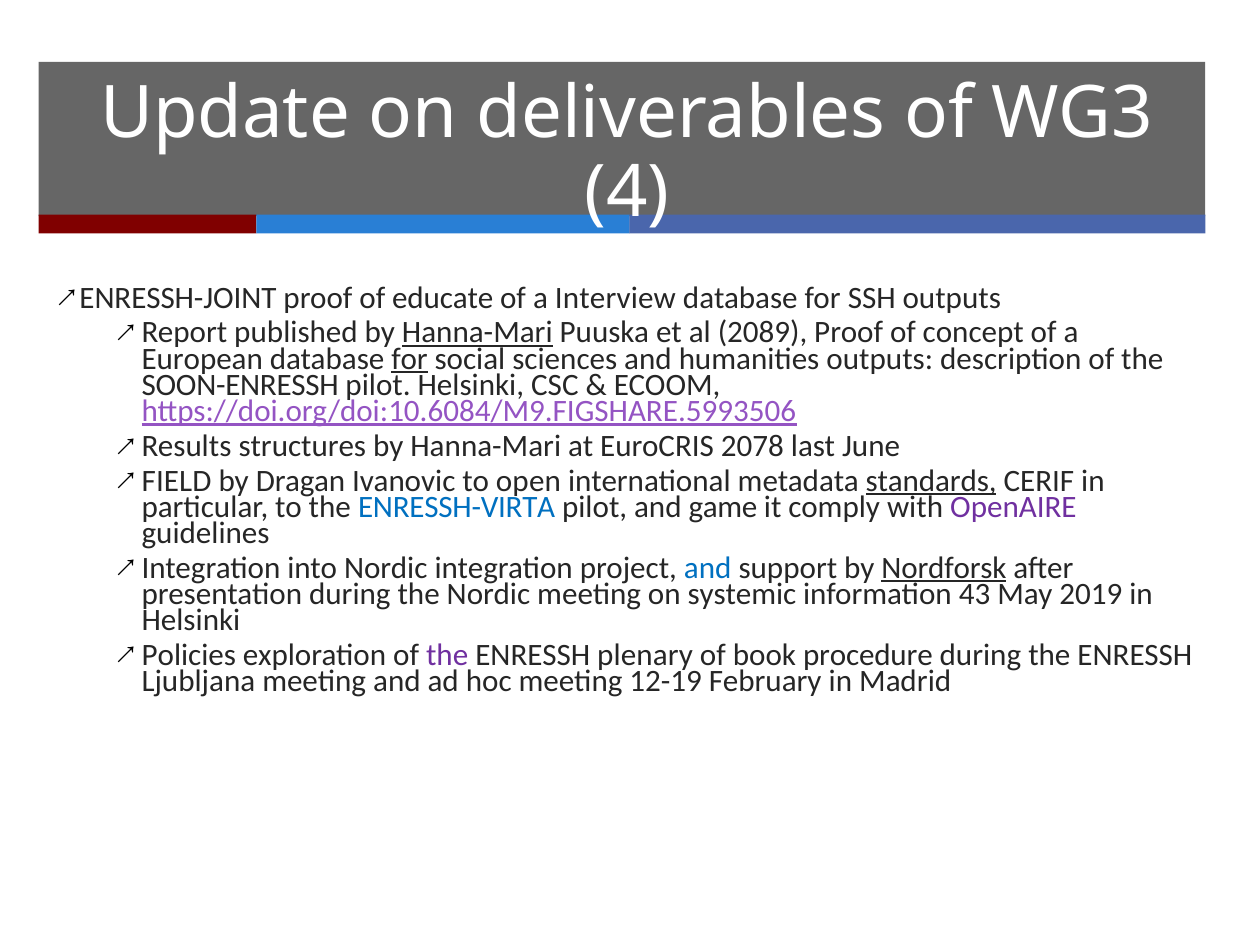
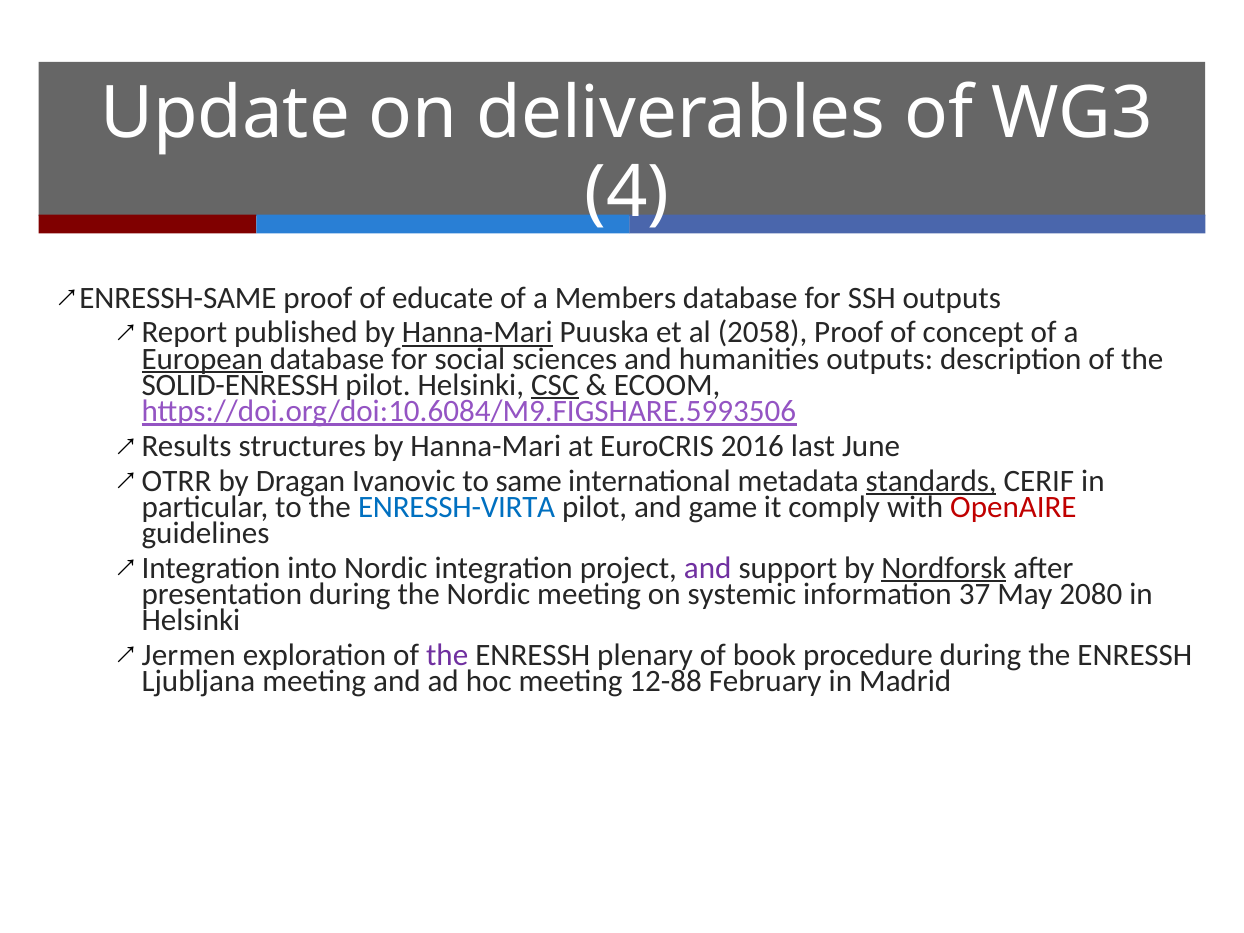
ENRESSH-JOINT: ENRESSH-JOINT -> ENRESSH-SAME
Interview: Interview -> Members
2089: 2089 -> 2058
European underline: none -> present
for at (410, 359) underline: present -> none
SOON-ENRESSH: SOON-ENRESSH -> SOLID-ENRESSH
CSC underline: none -> present
2078: 2078 -> 2016
FIELD: FIELD -> OTRR
open: open -> same
OpenAIRE colour: purple -> red
and at (708, 568) colour: blue -> purple
43: 43 -> 37
2019: 2019 -> 2080
Policies: Policies -> Jermen
12-19: 12-19 -> 12-88
